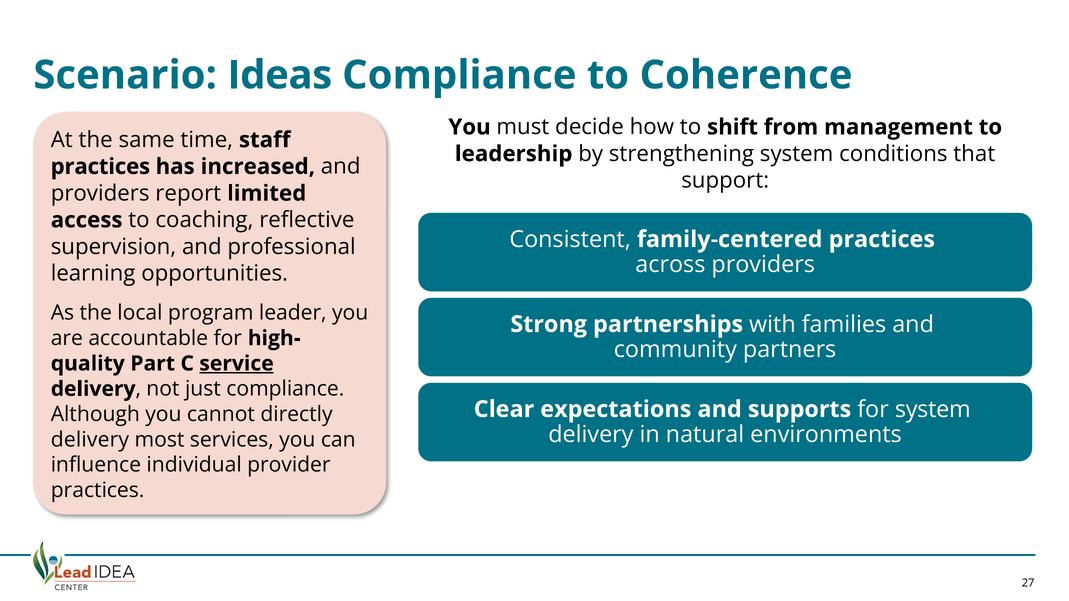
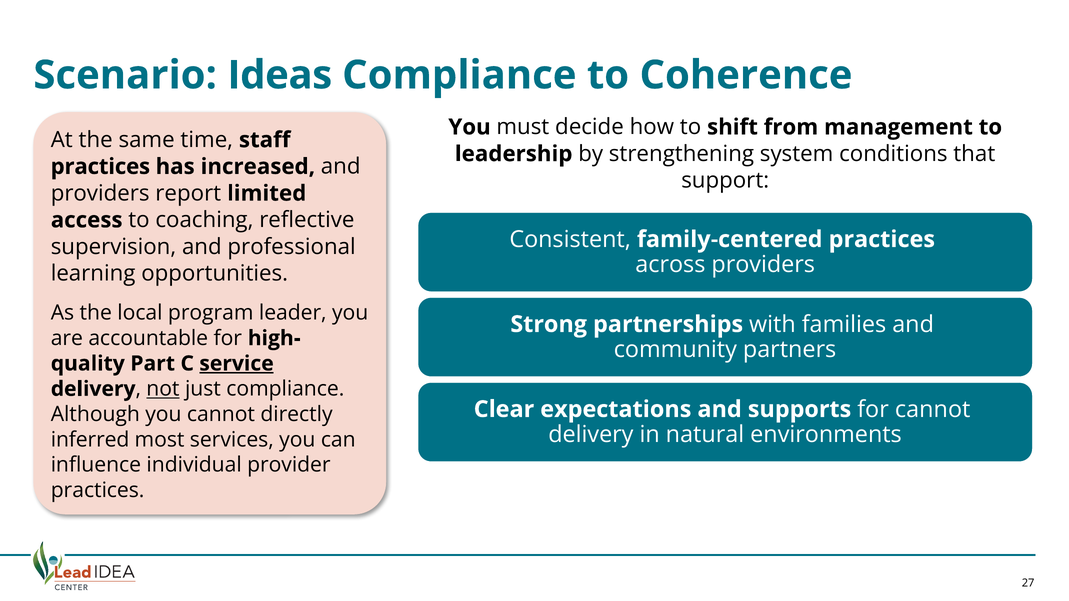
not underline: none -> present
for system: system -> cannot
delivery at (90, 440): delivery -> inferred
